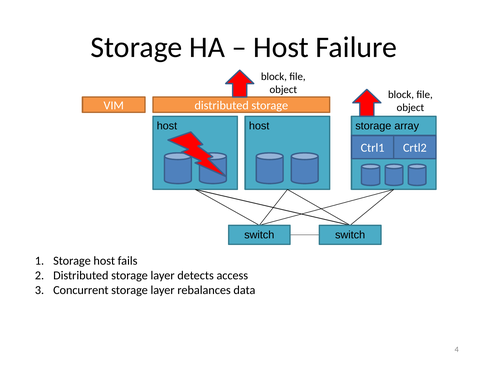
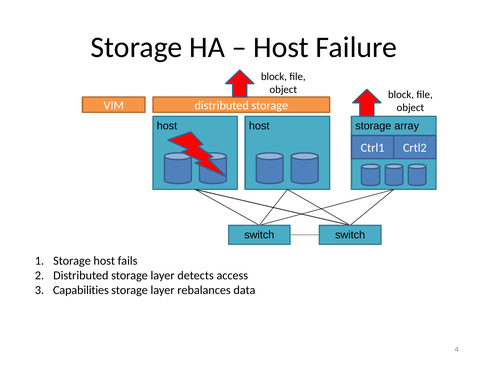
Concurrent: Concurrent -> Capabilities
